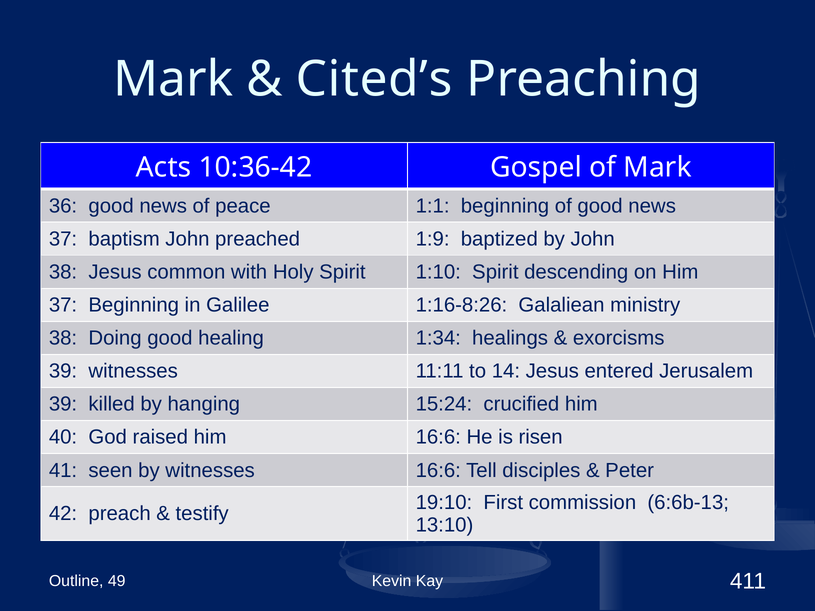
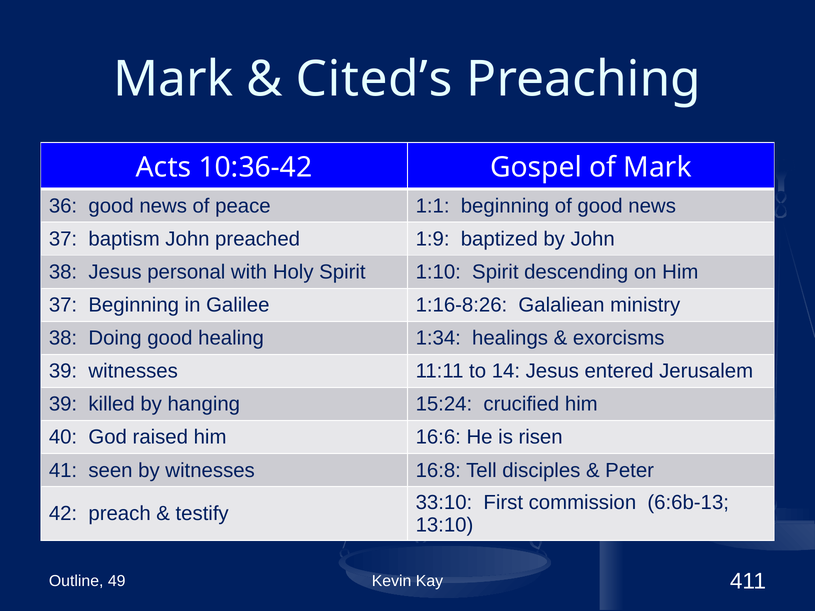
common: common -> personal
witnesses 16:6: 16:6 -> 16:8
19:10: 19:10 -> 33:10
